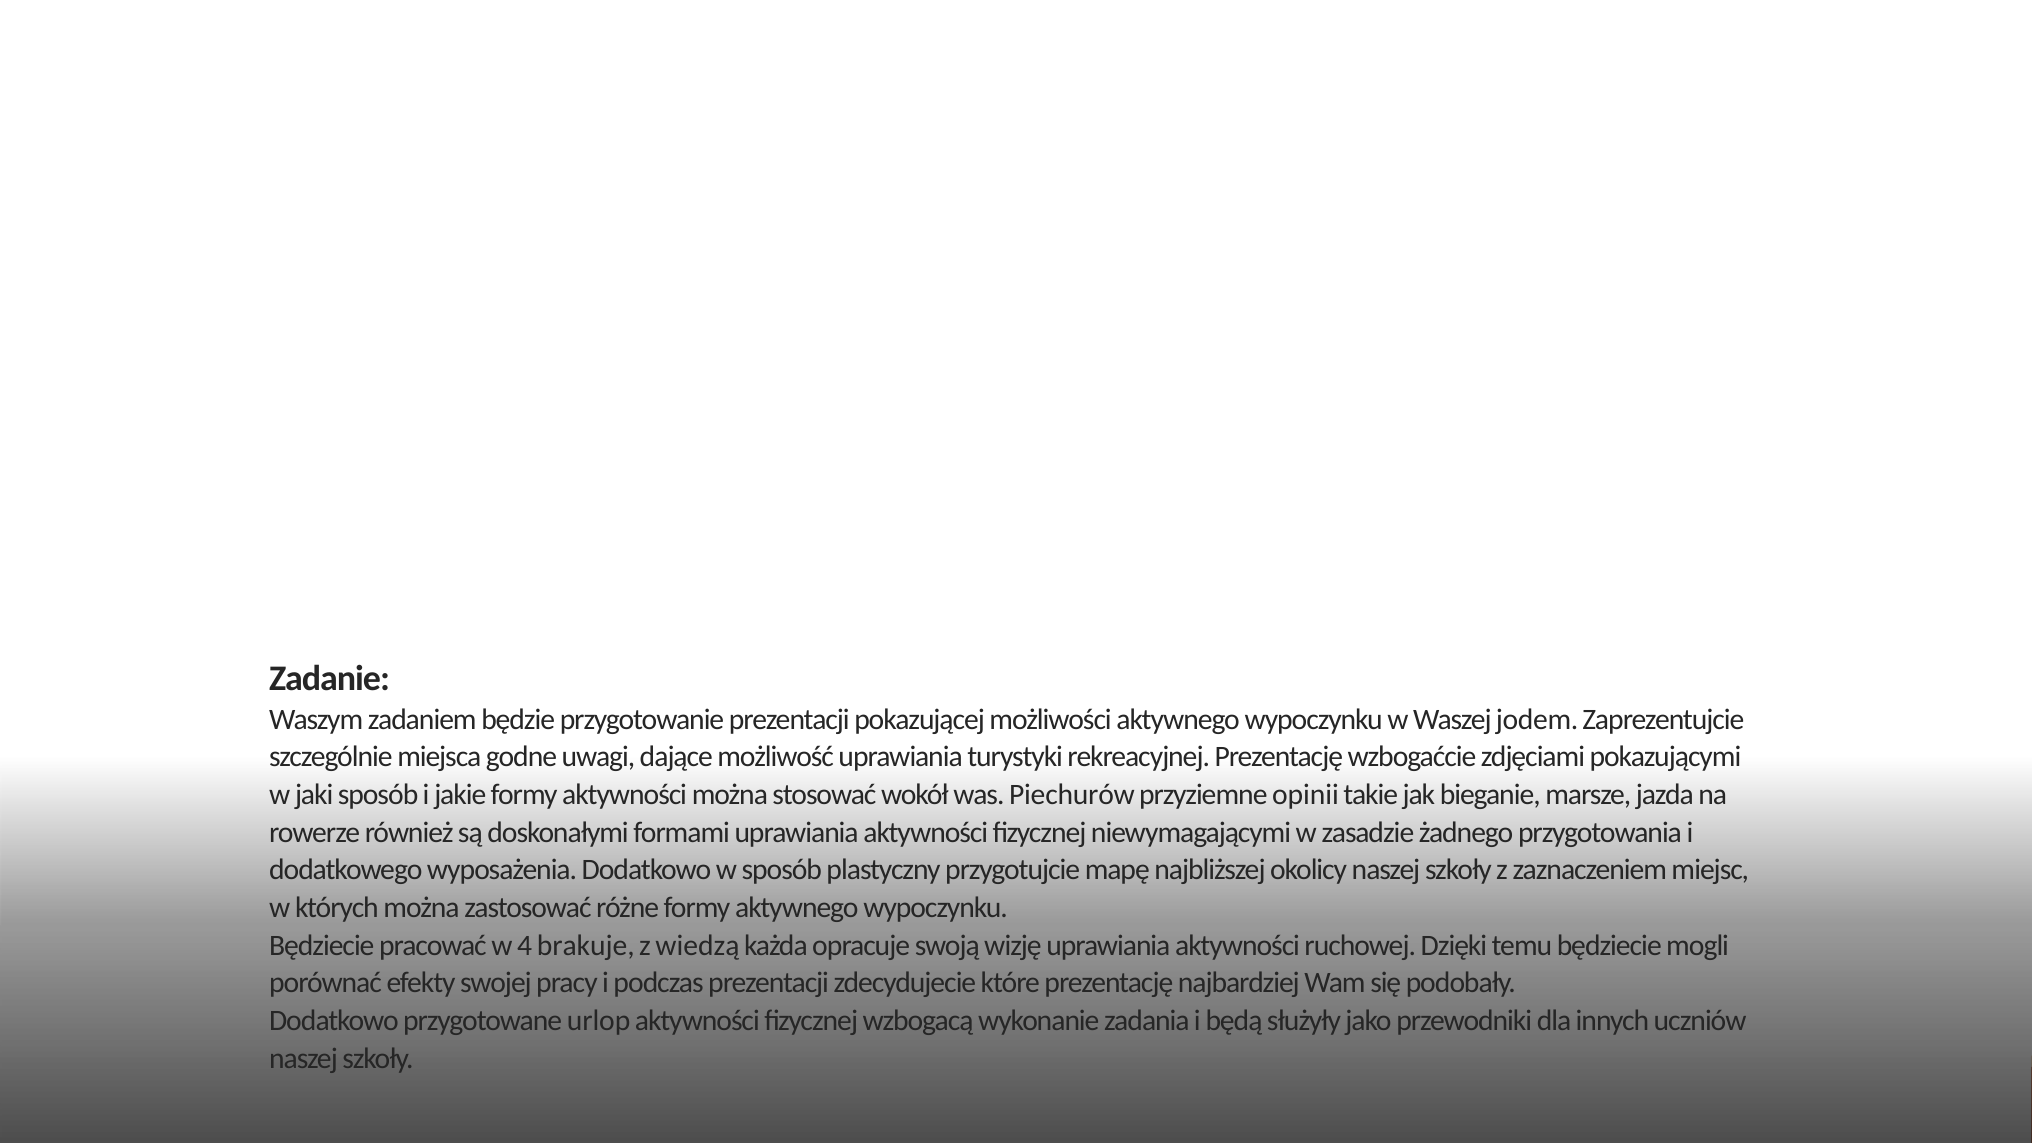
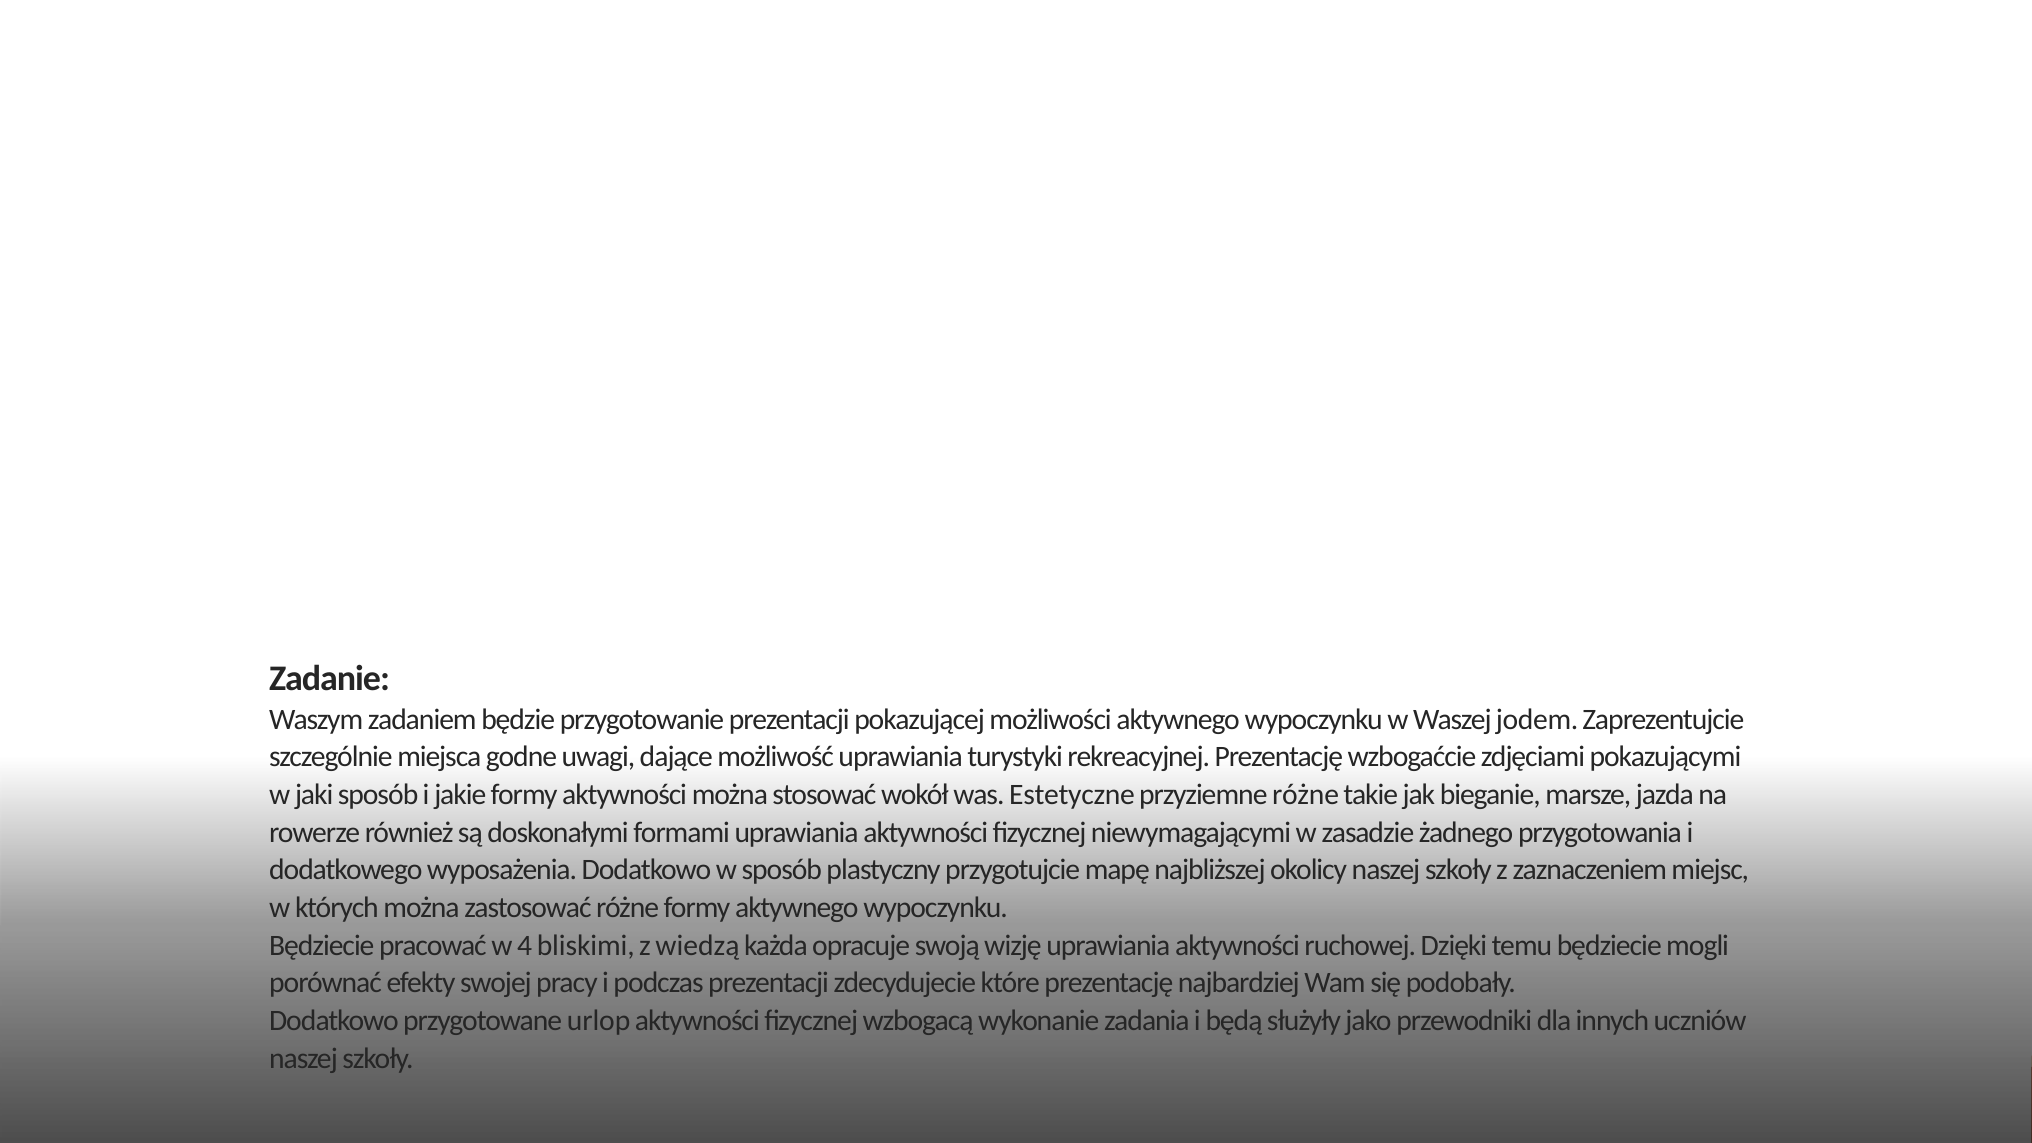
Piechurów: Piechurów -> Estetyczne
przyziemne opinii: opinii -> różne
brakuje: brakuje -> bliskimi
